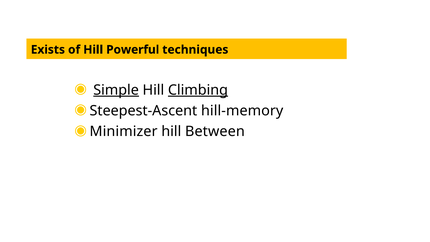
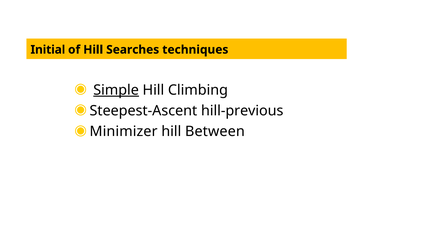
Exists: Exists -> Initial
Powerful: Powerful -> Searches
Climbing underline: present -> none
hill-memory: hill-memory -> hill-previous
